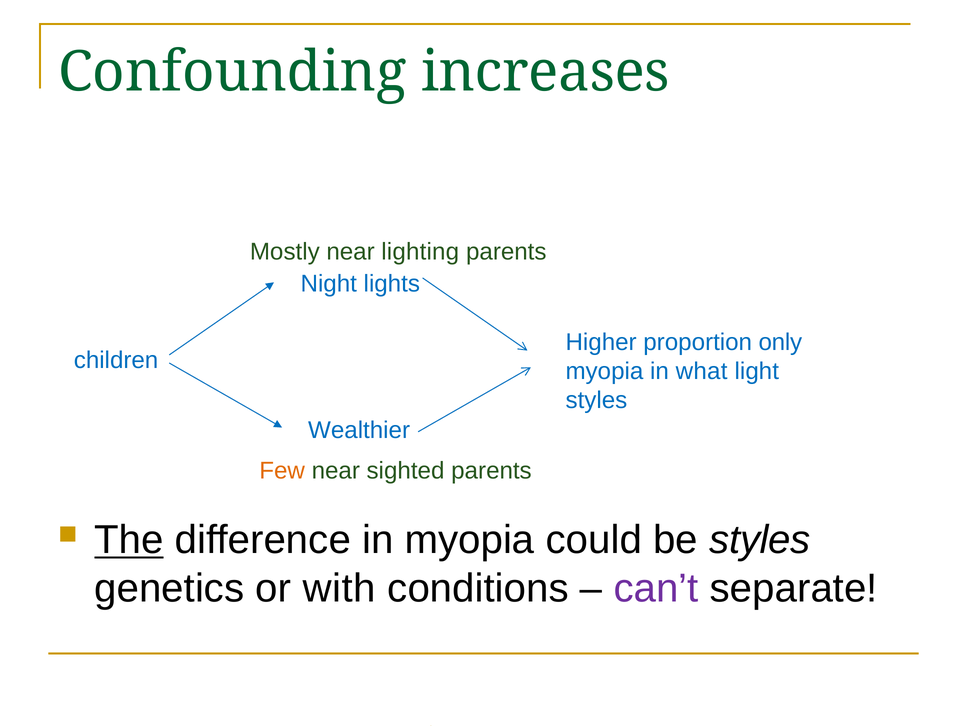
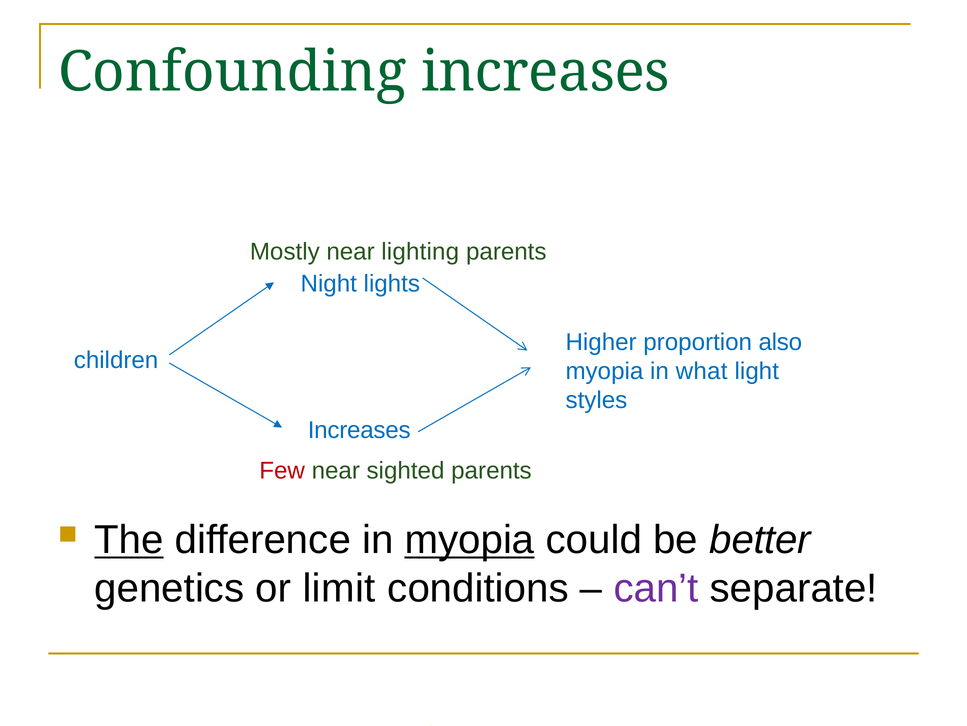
only: only -> also
Wealthier at (359, 430): Wealthier -> Increases
Few colour: orange -> red
myopia at (470, 540) underline: none -> present
be styles: styles -> better
with: with -> limit
